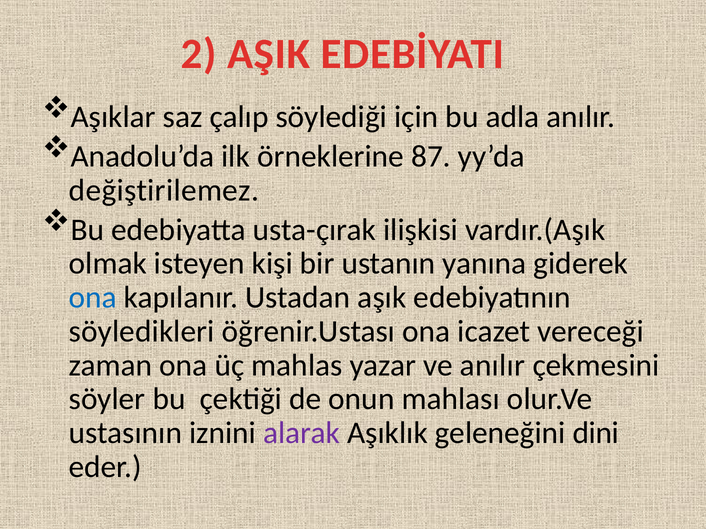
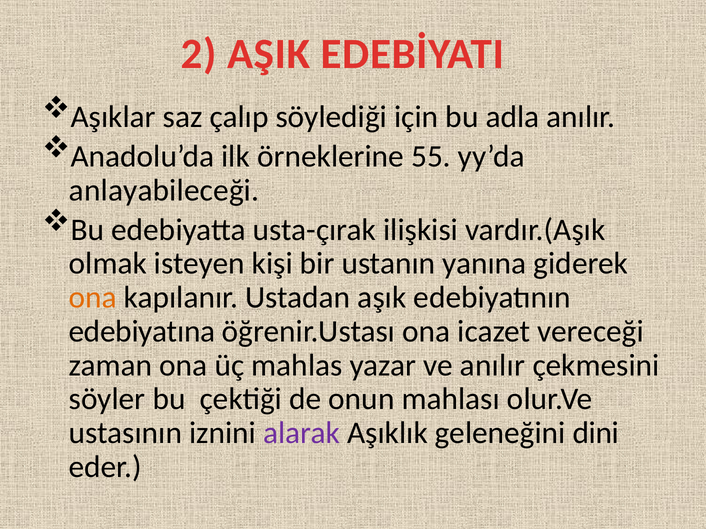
87: 87 -> 55
değiştirilemez: değiştirilemez -> anlayabileceği
ona at (93, 298) colour: blue -> orange
söyledikleri: söyledikleri -> edebiyatına
